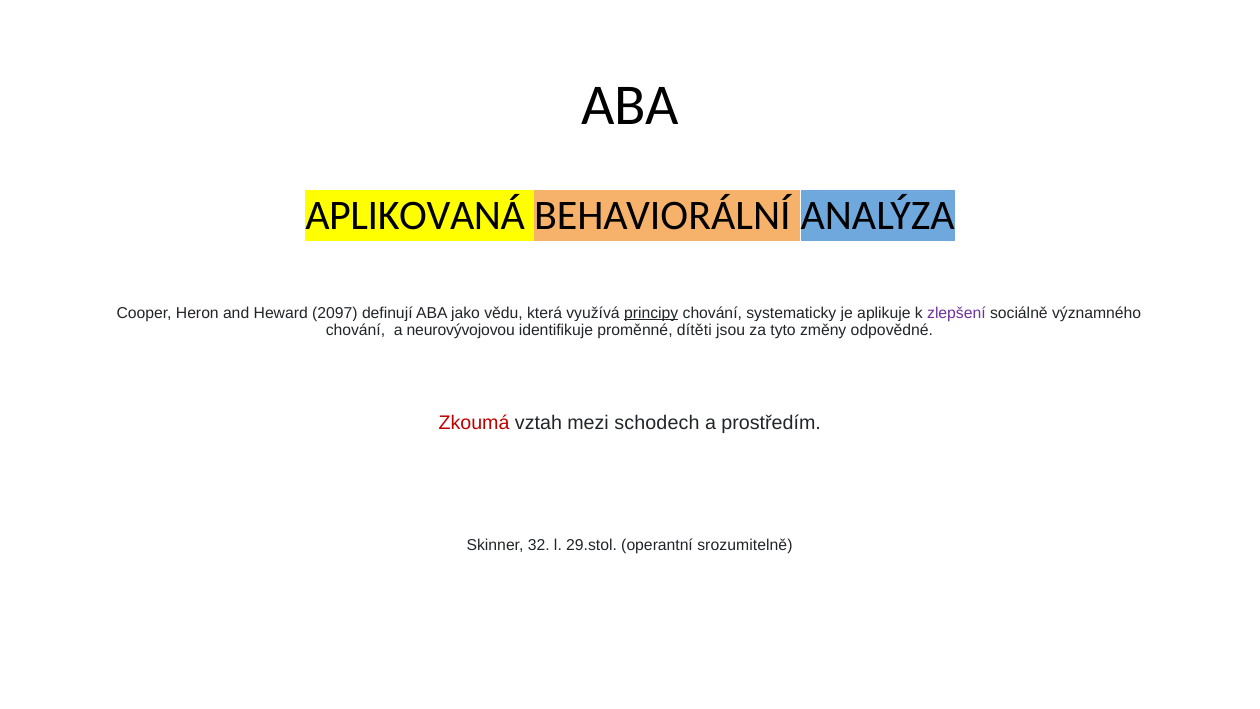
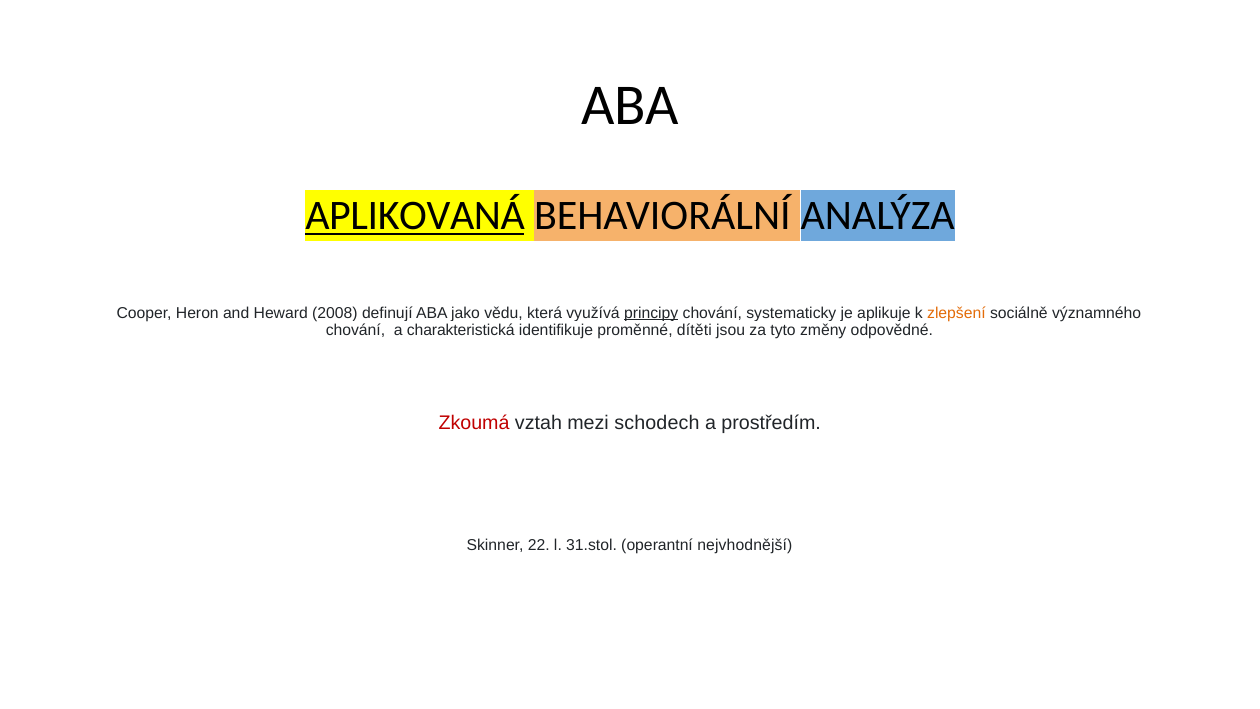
APLIKOVANÁ underline: none -> present
2097: 2097 -> 2008
zlepšení colour: purple -> orange
neurovývojovou: neurovývojovou -> charakteristická
32: 32 -> 22
29.stol: 29.stol -> 31.stol
srozumitelně: srozumitelně -> nejvhodnější
